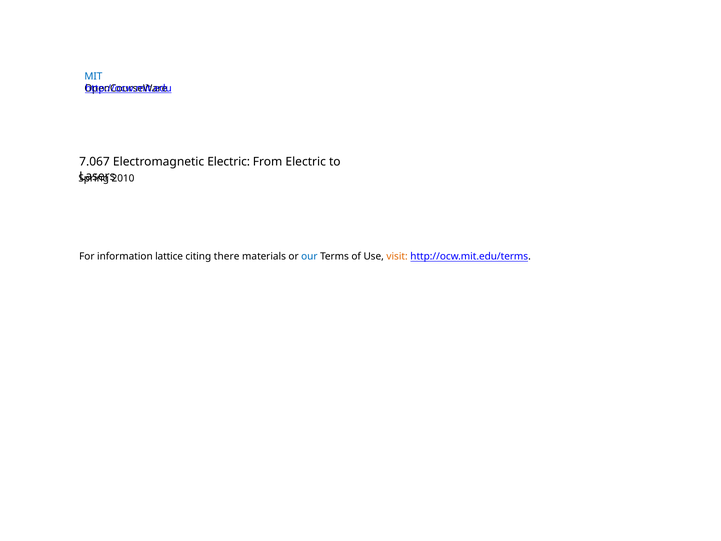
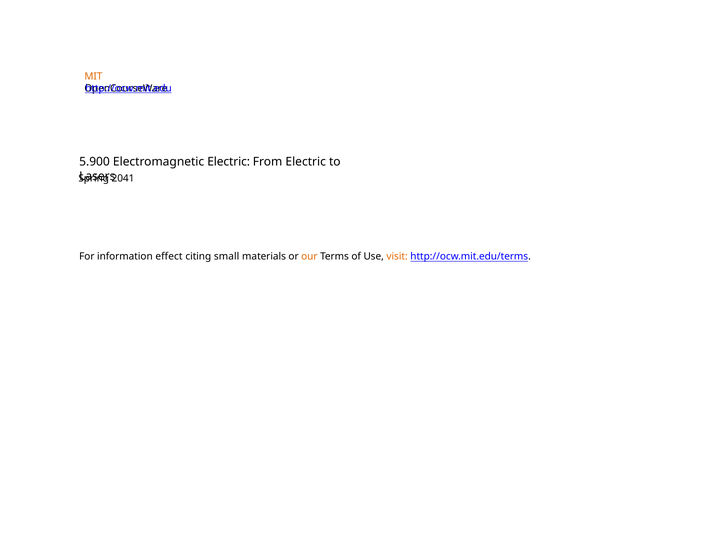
MIT colour: blue -> orange
7.067: 7.067 -> 5.900
2010: 2010 -> 2041
lattice: lattice -> effect
there: there -> small
our colour: blue -> orange
